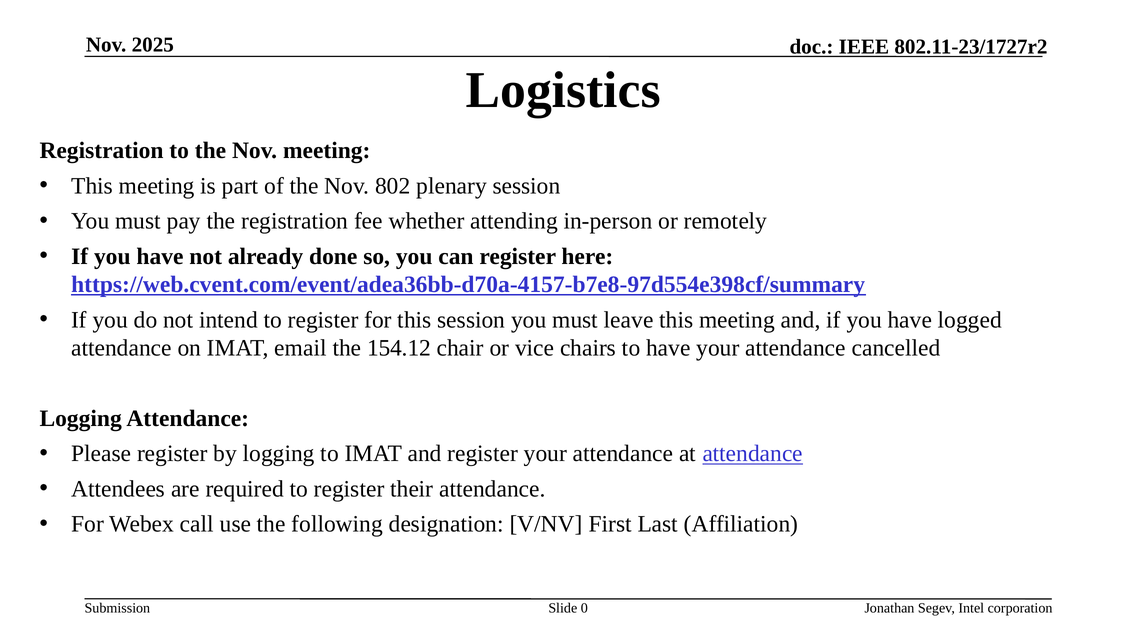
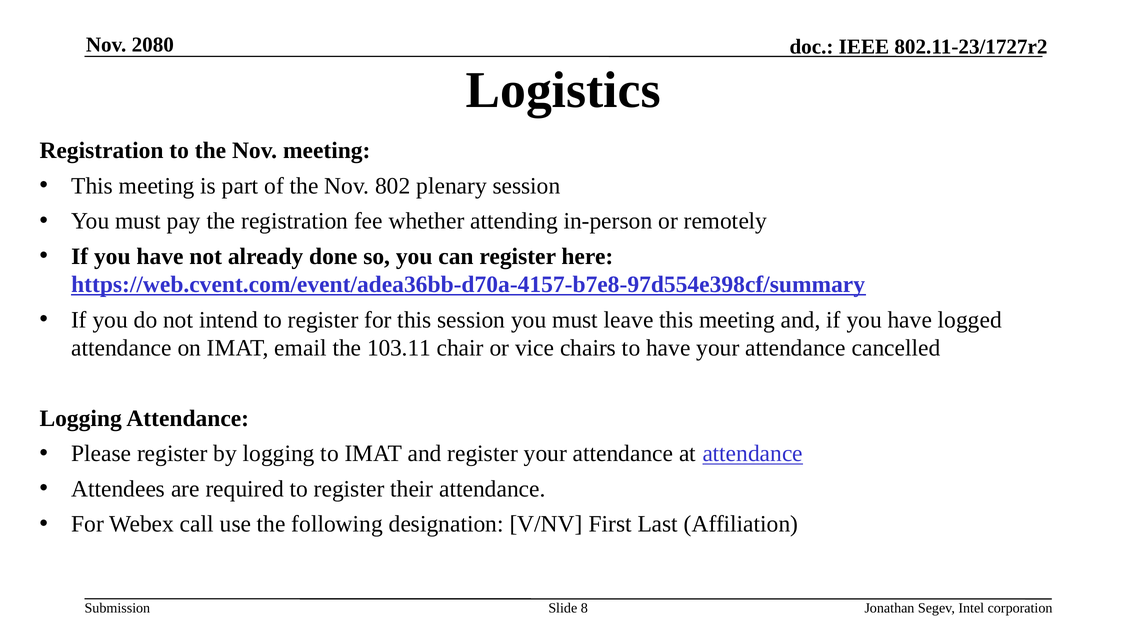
2025: 2025 -> 2080
154.12: 154.12 -> 103.11
0: 0 -> 8
